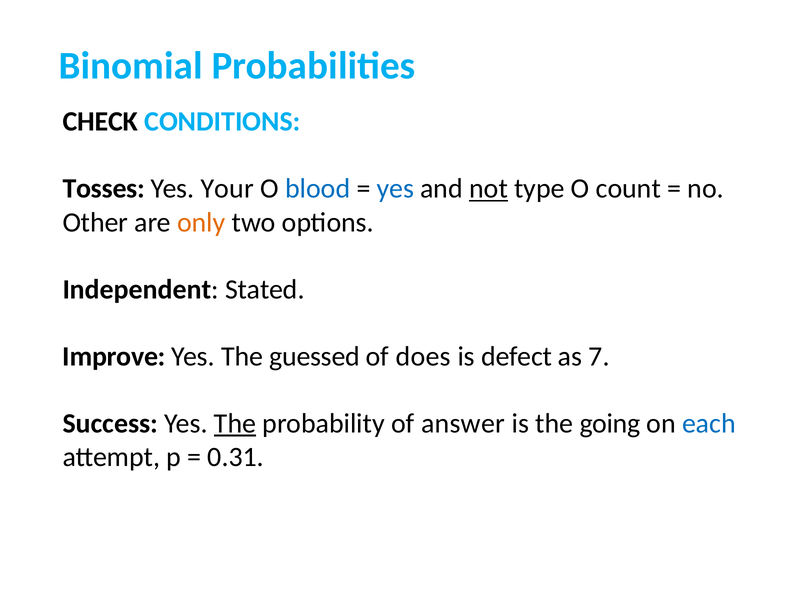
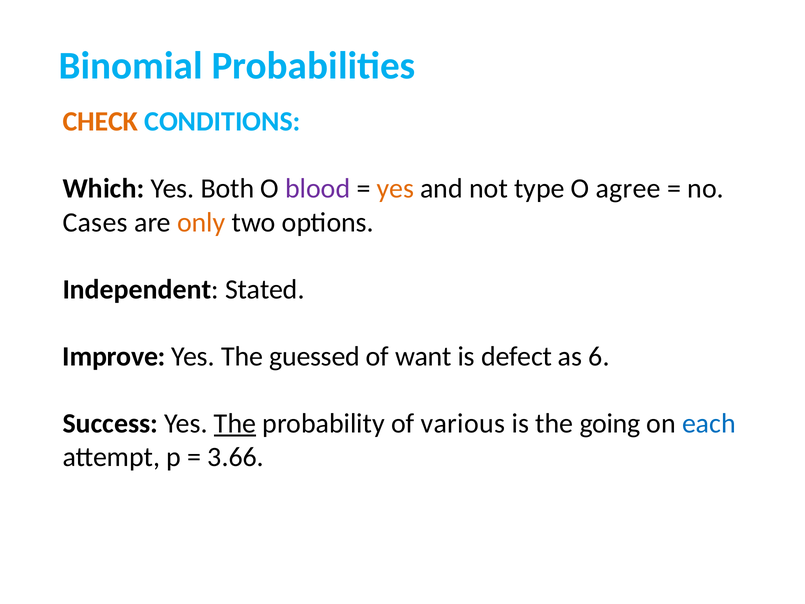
CHECK colour: black -> orange
Tosses: Tosses -> Which
Your: Your -> Both
blood colour: blue -> purple
yes at (395, 189) colour: blue -> orange
not underline: present -> none
count: count -> agree
Other: Other -> Cases
does: does -> want
7: 7 -> 6
answer: answer -> various
0.31: 0.31 -> 3.66
